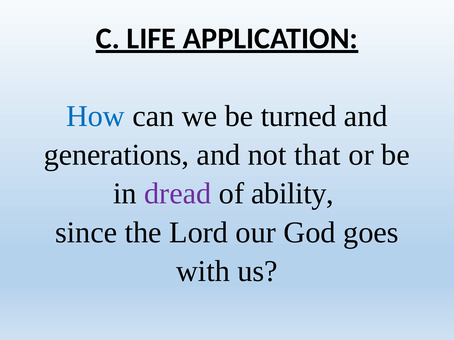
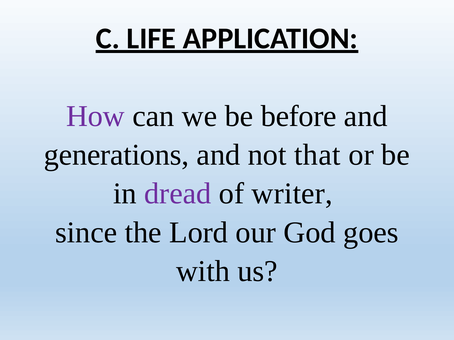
How colour: blue -> purple
turned: turned -> before
ability: ability -> writer
